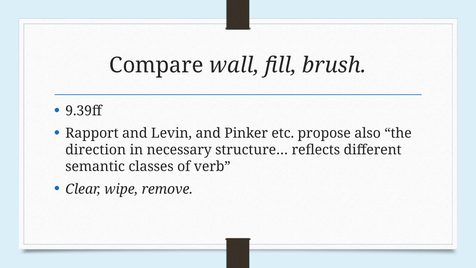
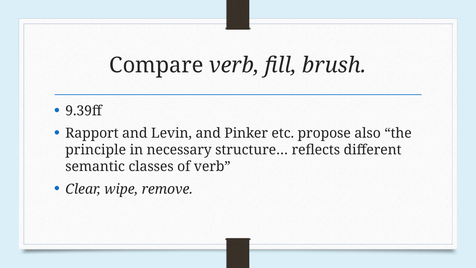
Compare wall: wall -> verb
direction: direction -> principle
